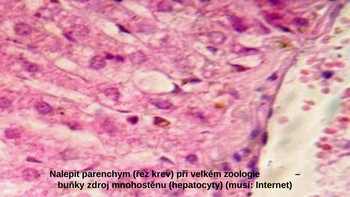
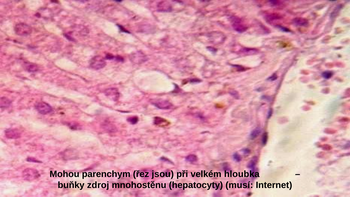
Nalepit: Nalepit -> Mohou
krev: krev -> jsou
zoologie: zoologie -> hloubka
